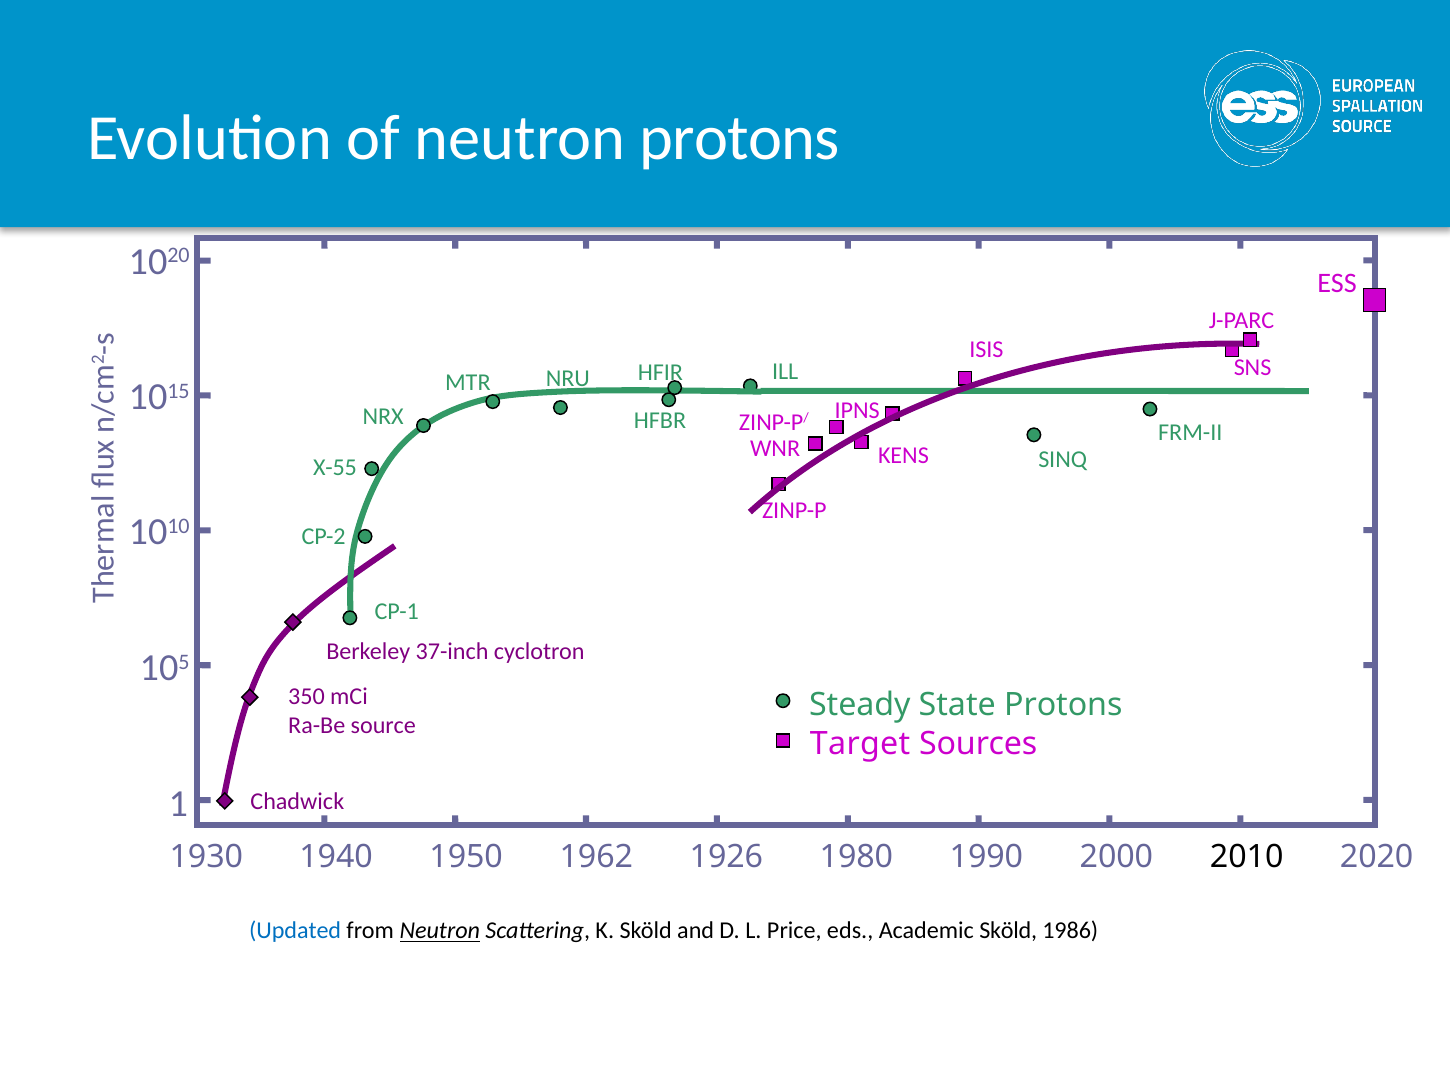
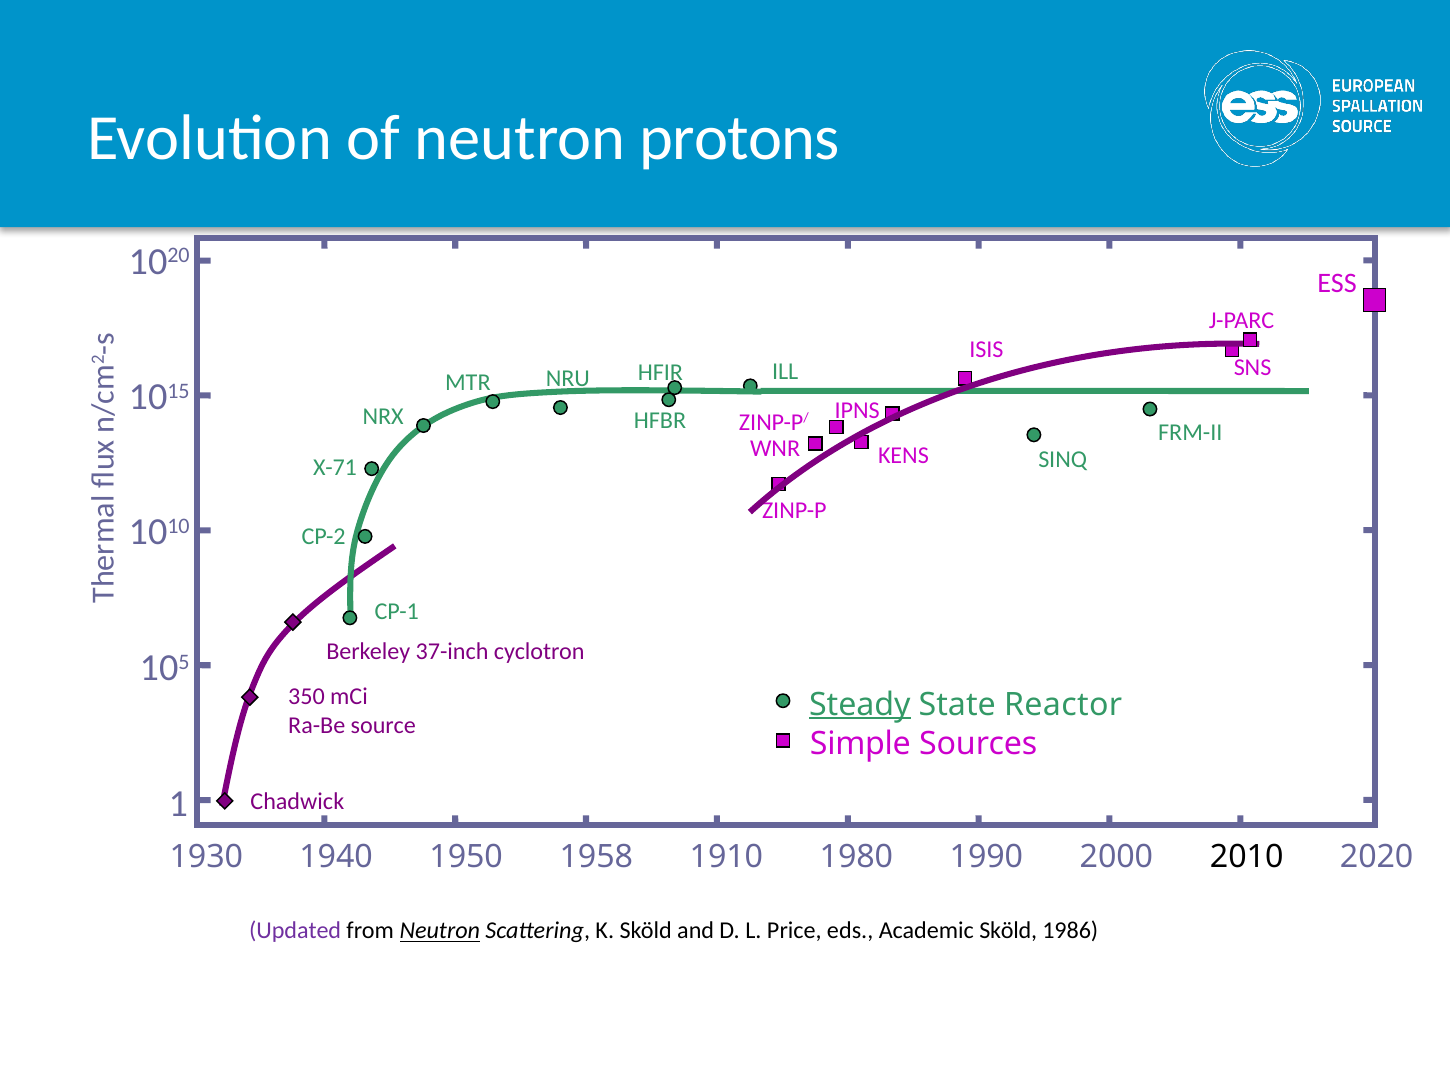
X-55: X-55 -> X-71
Steady underline: none -> present
State Protons: Protons -> Reactor
Target: Target -> Simple
1962: 1962 -> 1958
1926: 1926 -> 1910
Updated colour: blue -> purple
